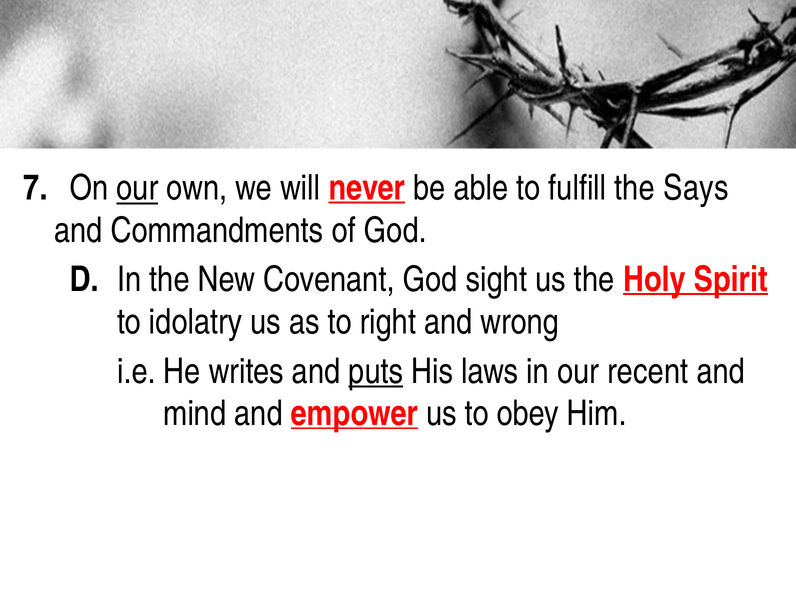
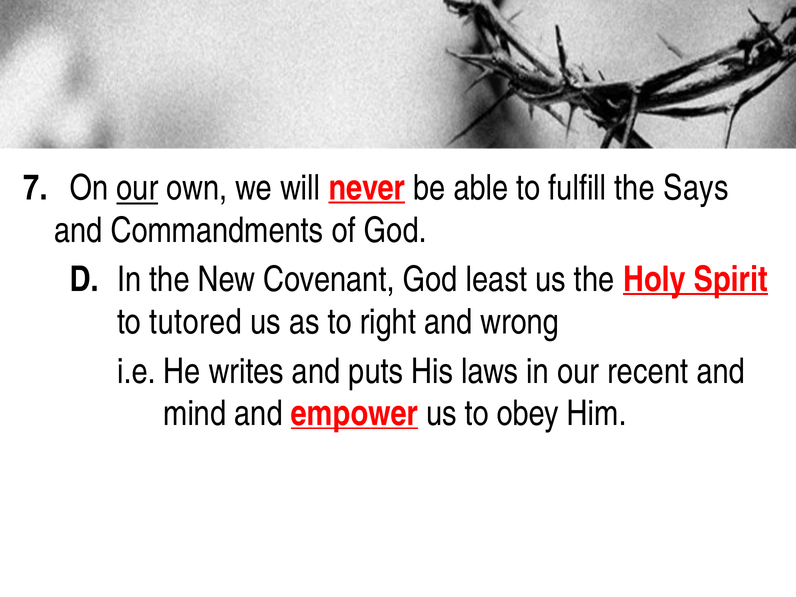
sight: sight -> least
idolatry: idolatry -> tutored
puts underline: present -> none
